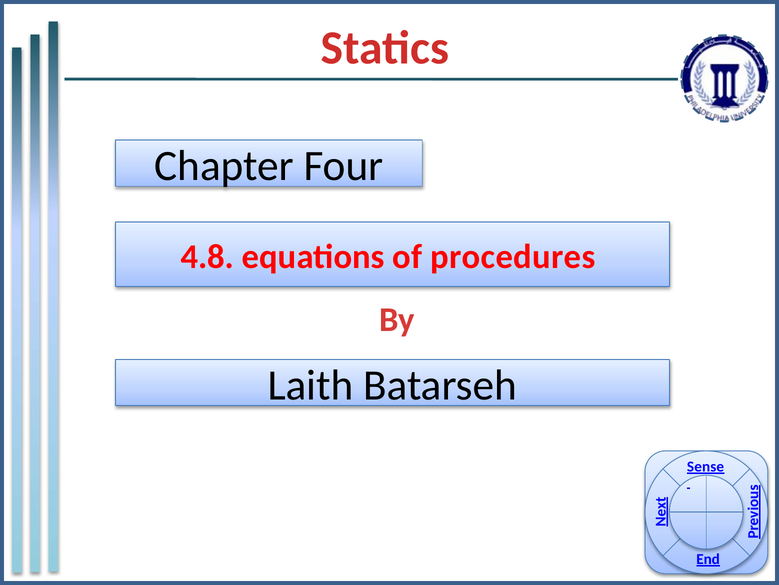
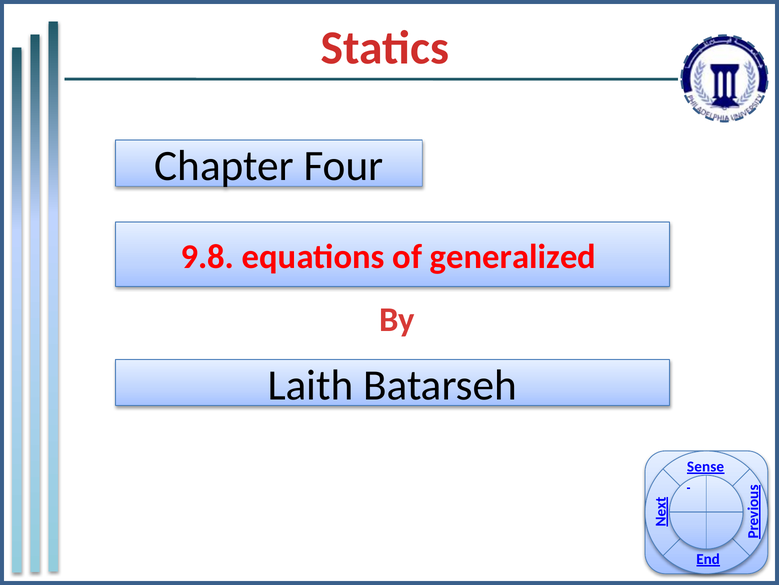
4.8: 4.8 -> 9.8
procedures: procedures -> generalized
